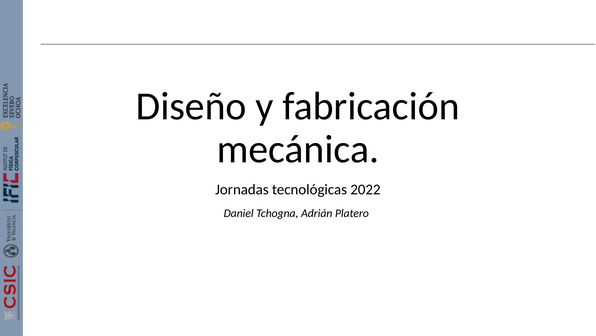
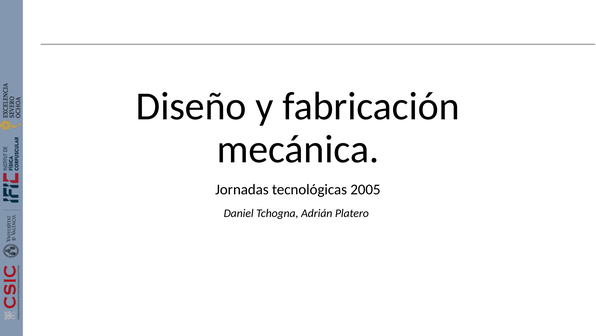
2022: 2022 -> 2005
